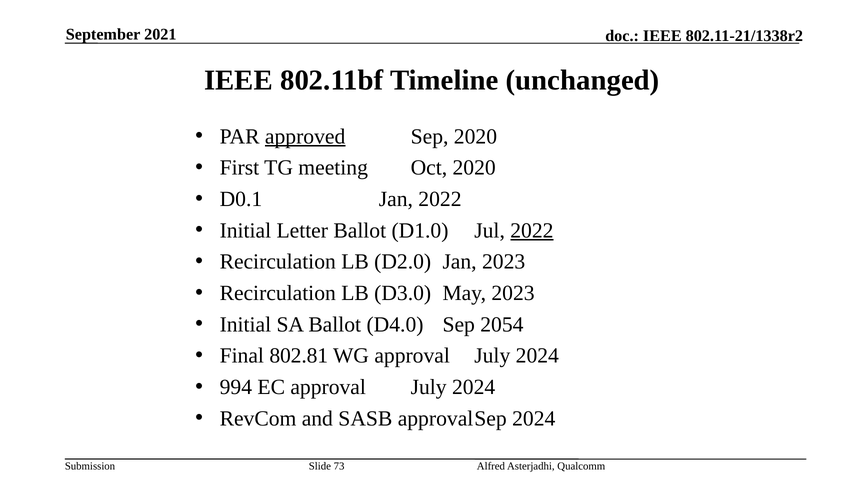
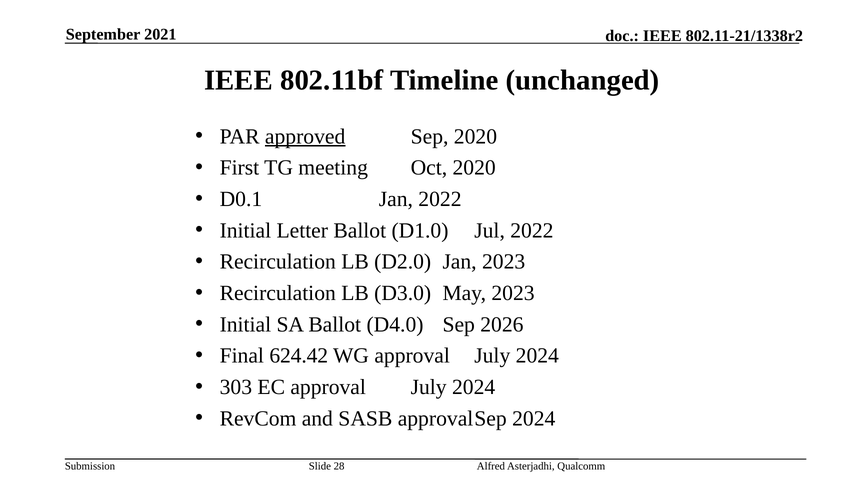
2022 at (532, 230) underline: present -> none
2054: 2054 -> 2026
802.81: 802.81 -> 624.42
994: 994 -> 303
73: 73 -> 28
